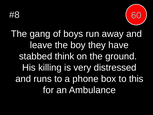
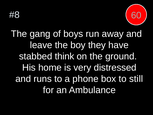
killing: killing -> home
this: this -> still
